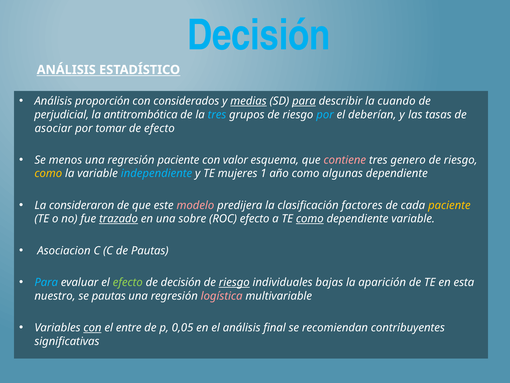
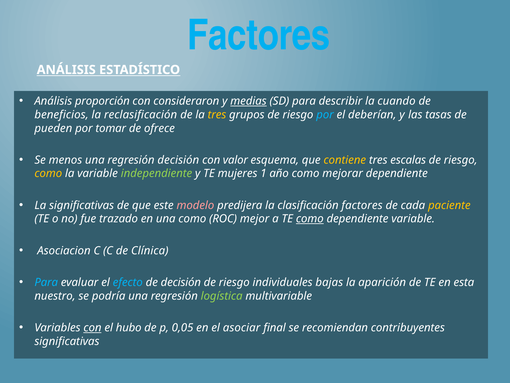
Decisión at (259, 36): Decisión -> Factores
considerados: considerados -> consideraron
para at (304, 101) underline: present -> none
perjudicial: perjudicial -> beneficios
antitrombótica: antitrombótica -> reclasificación
tres at (217, 115) colour: light blue -> yellow
asociar: asociar -> pueden
de efecto: efecto -> ofrece
regresión paciente: paciente -> decisión
contiene colour: pink -> yellow
genero: genero -> escalas
independiente colour: light blue -> light green
algunas: algunas -> mejorar
La consideraron: consideraron -> significativas
trazado underline: present -> none
una sobre: sobre -> como
ROC efecto: efecto -> mejor
de Pautas: Pautas -> Clínica
efecto at (128, 282) colour: light green -> light blue
riesgo at (234, 282) underline: present -> none
se pautas: pautas -> podría
logística colour: pink -> light green
entre: entre -> hubo
el análisis: análisis -> asociar
